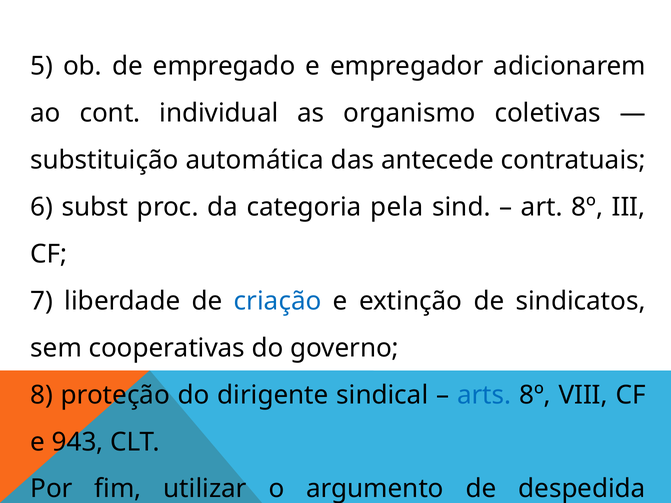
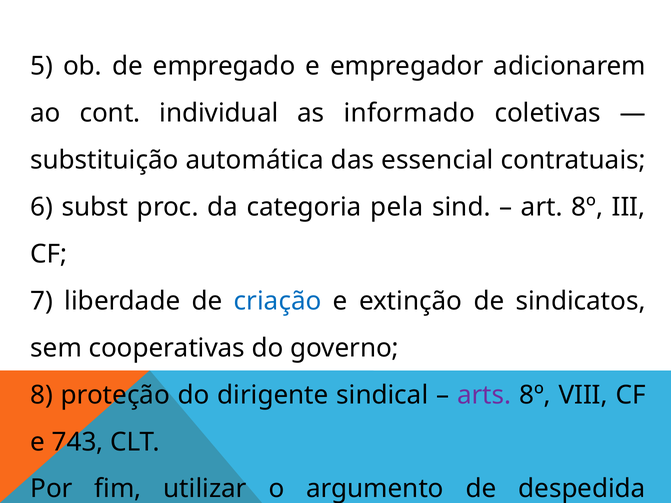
organismo: organismo -> informado
antecede: antecede -> essencial
arts colour: blue -> purple
943: 943 -> 743
